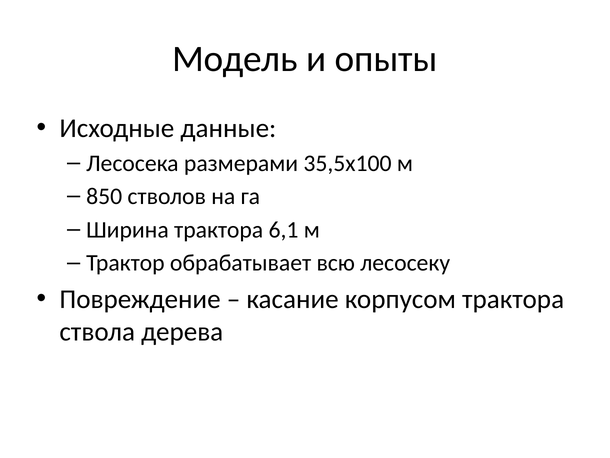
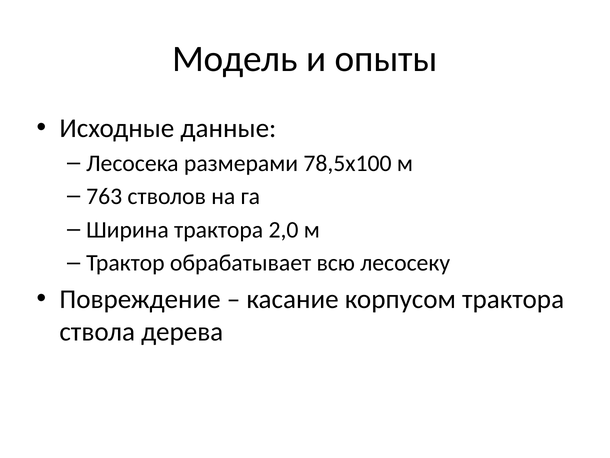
35,5х100: 35,5х100 -> 78,5х100
850: 850 -> 763
6,1: 6,1 -> 2,0
